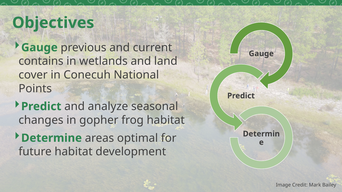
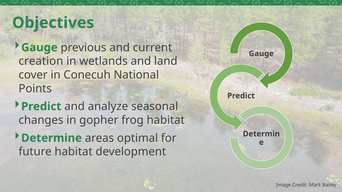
contains: contains -> creation
